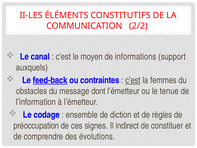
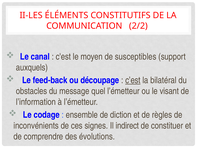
informations: informations -> susceptibles
feed-back underline: present -> none
contraintes: contraintes -> découpage
femmes: femmes -> bilatéral
dont: dont -> quel
tenue: tenue -> visant
préoccupation: préoccupation -> inconvénients
